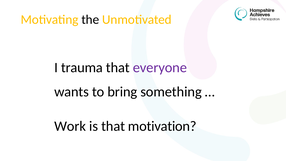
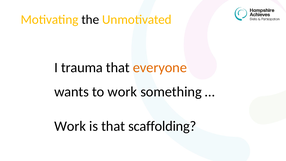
everyone colour: purple -> orange
to bring: bring -> work
motivation: motivation -> scaffolding
